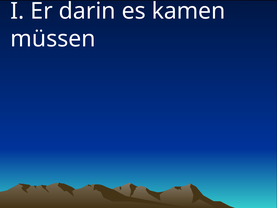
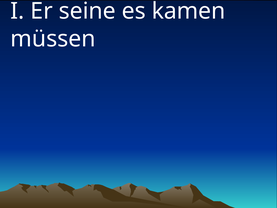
darin: darin -> seine
